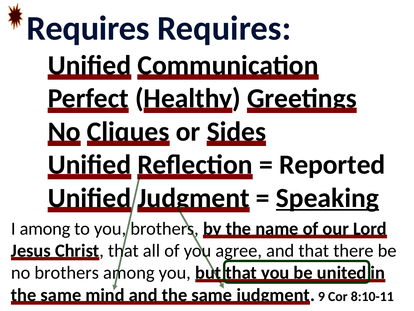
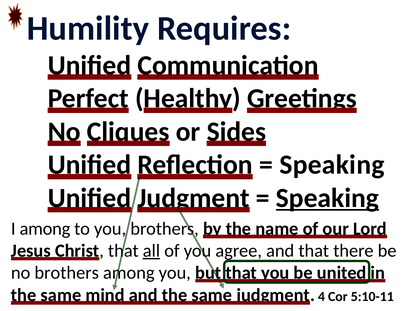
Requires at (88, 28): Requires -> Humility
Reported at (332, 165): Reported -> Speaking
all underline: none -> present
9: 9 -> 4
8:10-11: 8:10-11 -> 5:10-11
